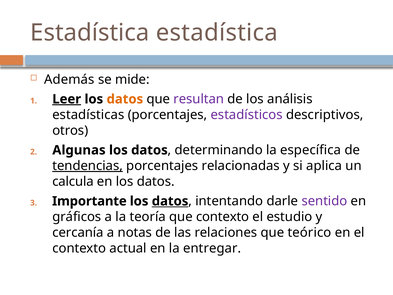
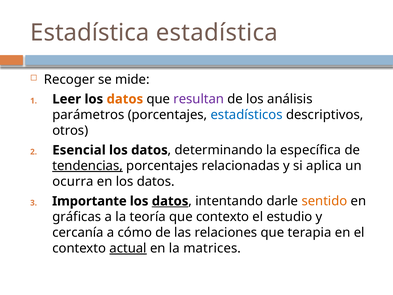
Además: Además -> Recoger
Leer underline: present -> none
estadísticas: estadísticas -> parámetros
estadísticos colour: purple -> blue
Algunas: Algunas -> Esencial
calcula: calcula -> ocurra
sentido colour: purple -> orange
gráficos: gráficos -> gráficas
notas: notas -> cómo
teórico: teórico -> terapia
actual underline: none -> present
entregar: entregar -> matrices
